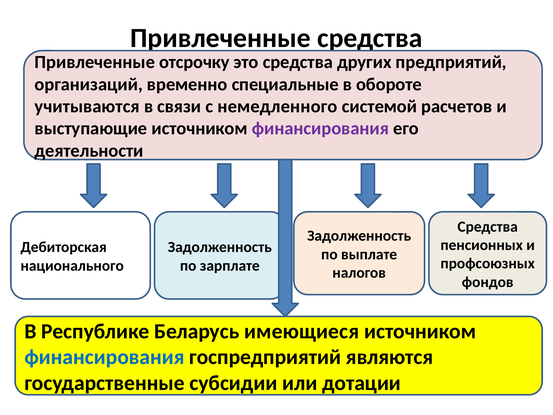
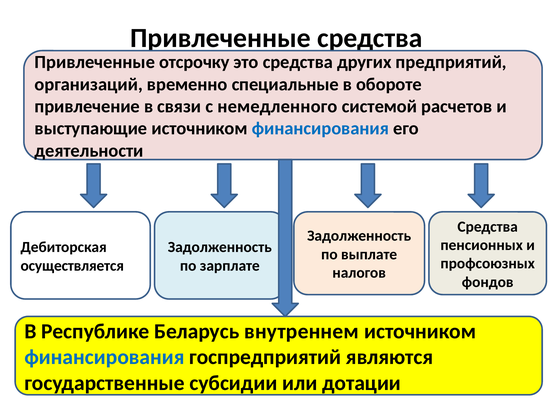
учитываются: учитываются -> привлечение
финансирования at (320, 128) colour: purple -> blue
национального: национального -> осуществляется
имеющиеся: имеющиеся -> внутреннем
